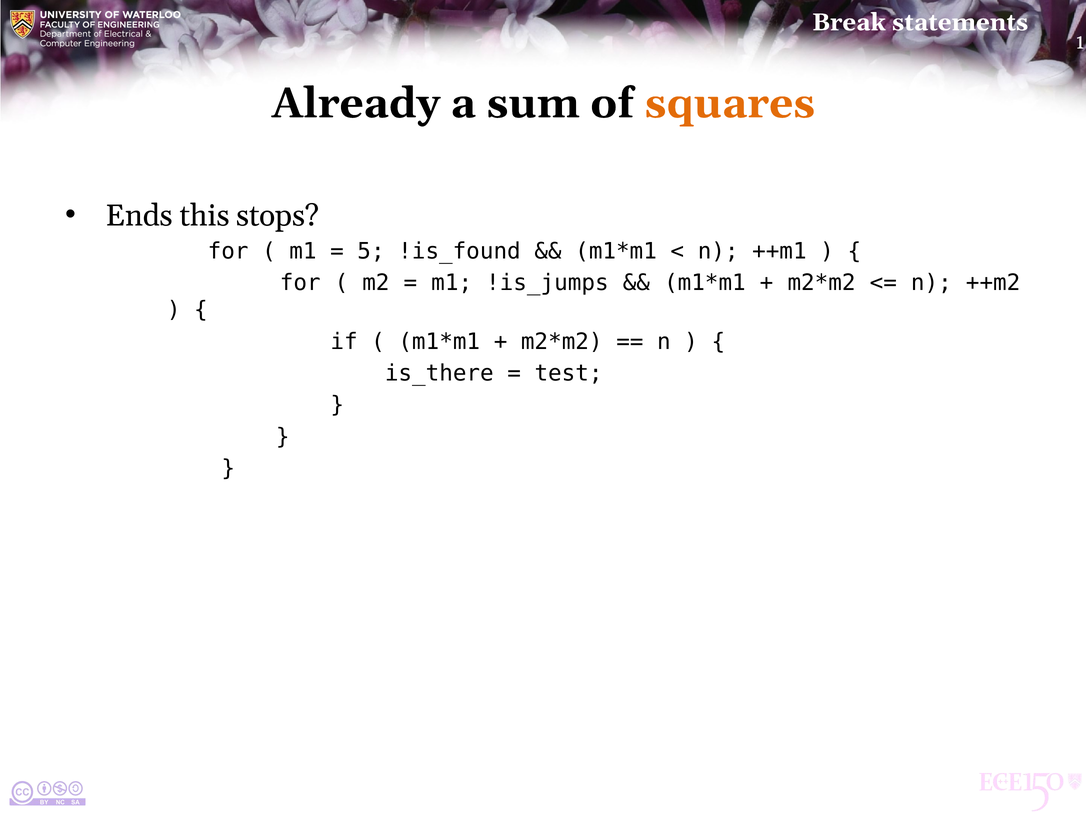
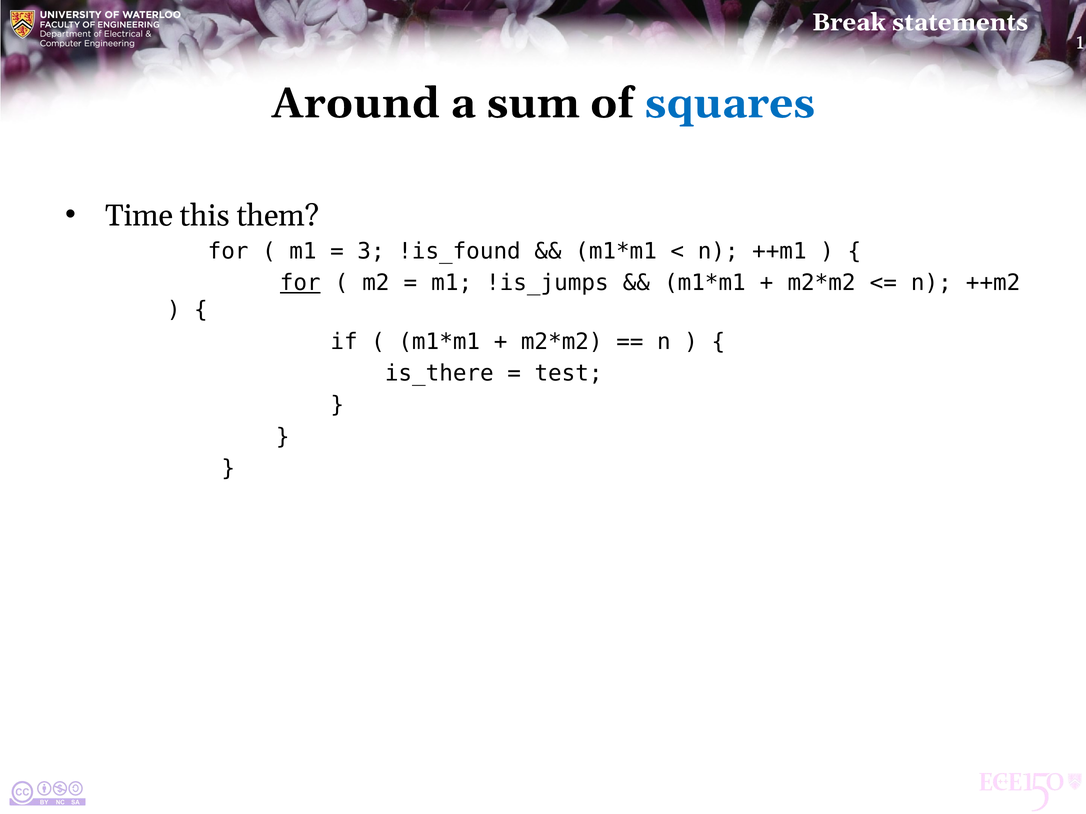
Already: Already -> Around
squares colour: orange -> blue
Ends: Ends -> Time
stops: stops -> them
5: 5 -> 3
for at (300, 283) underline: none -> present
